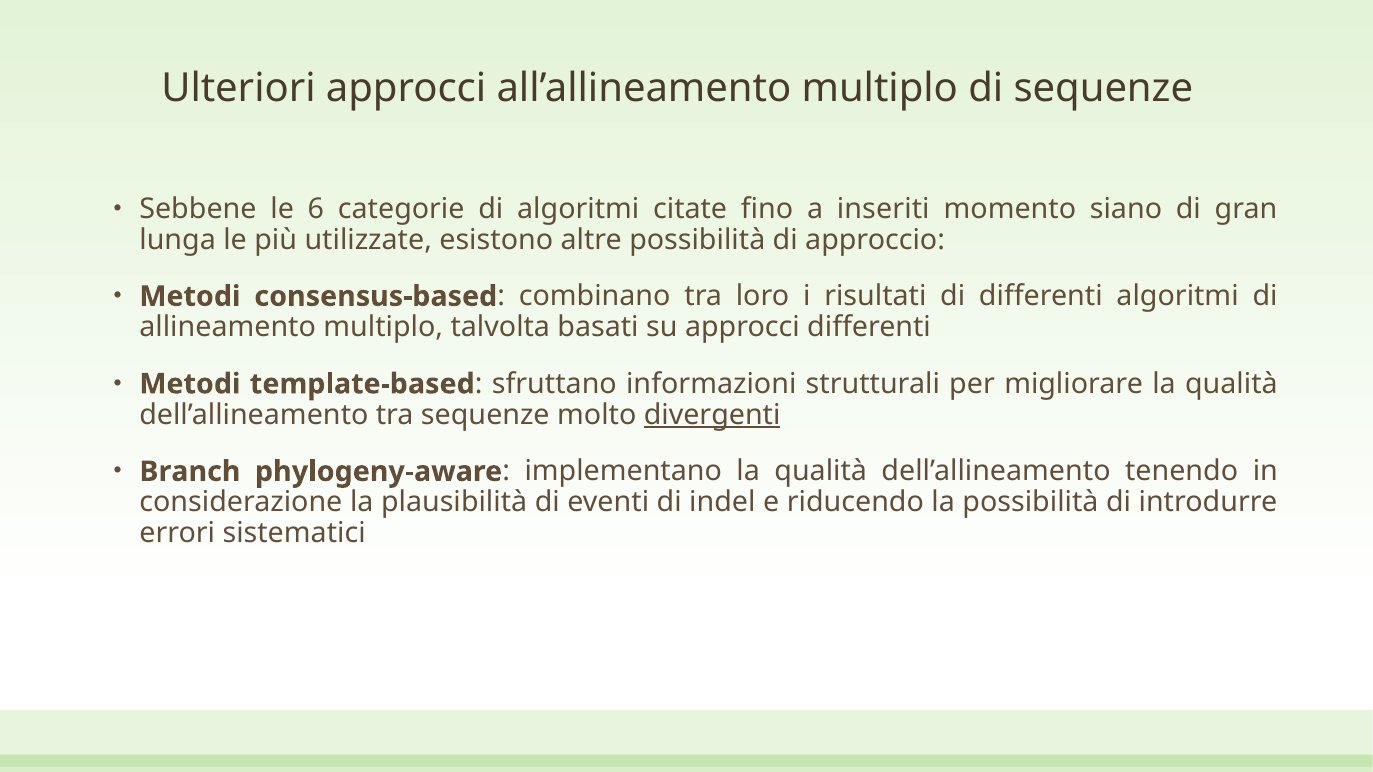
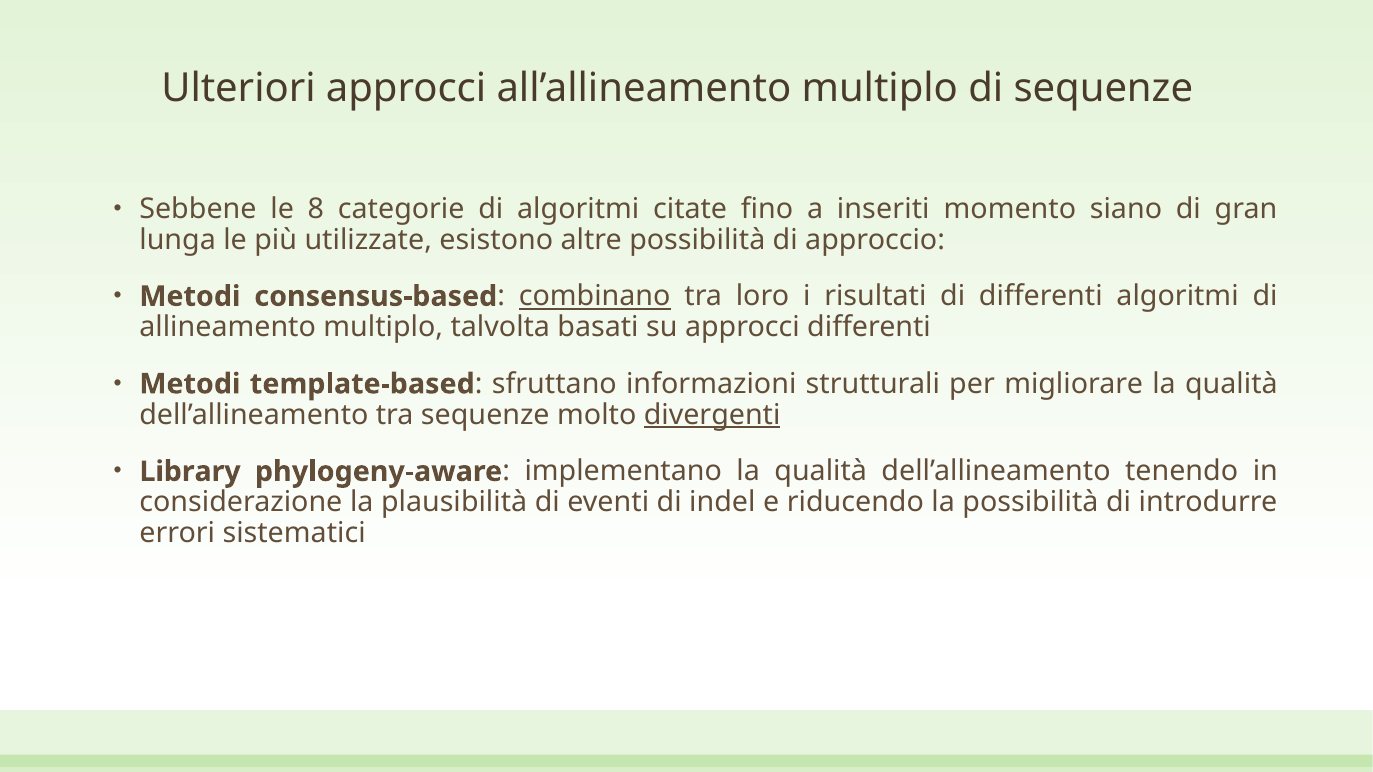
6: 6 -> 8
combinano underline: none -> present
Branch: Branch -> Library
